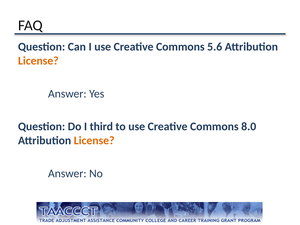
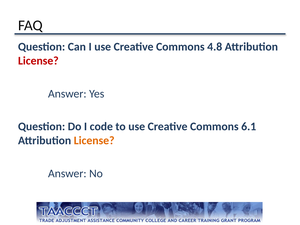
5.6: 5.6 -> 4.8
License at (38, 61) colour: orange -> red
third: third -> code
8.0: 8.0 -> 6.1
